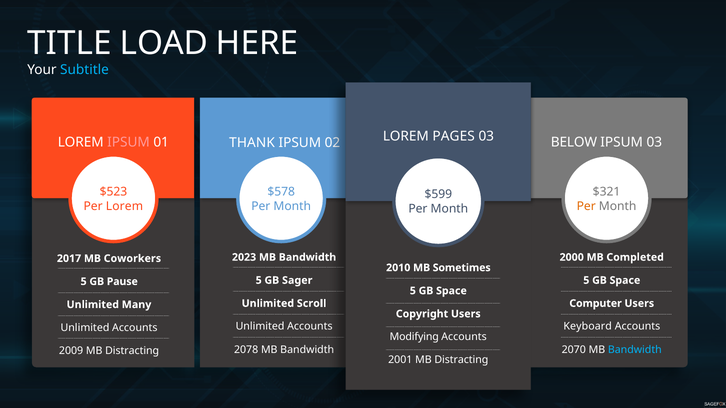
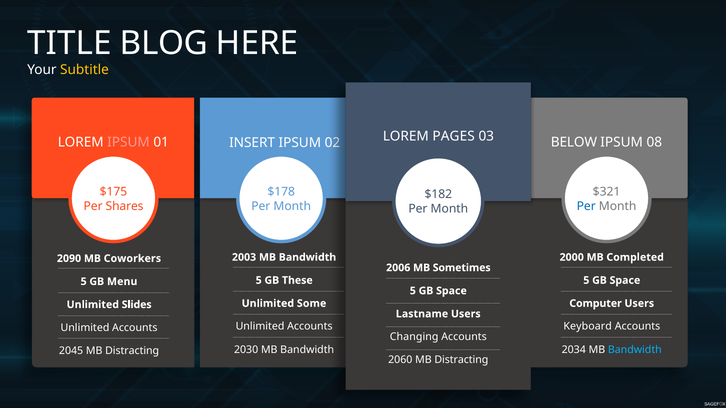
LOAD: LOAD -> BLOG
Subtitle colour: light blue -> yellow
IPSUM 03: 03 -> 08
THANK: THANK -> INSERT
$523: $523 -> $175
$578: $578 -> $178
$599: $599 -> $182
Per Lorem: Lorem -> Shares
Per at (586, 206) colour: orange -> blue
2023: 2023 -> 2003
2017: 2017 -> 2090
2010: 2010 -> 2006
Sager: Sager -> These
Pause: Pause -> Menu
Scroll: Scroll -> Some
Many: Many -> Slides
Copyright: Copyright -> Lastname
Modifying: Modifying -> Changing
2078: 2078 -> 2030
2070: 2070 -> 2034
2009: 2009 -> 2045
2001: 2001 -> 2060
